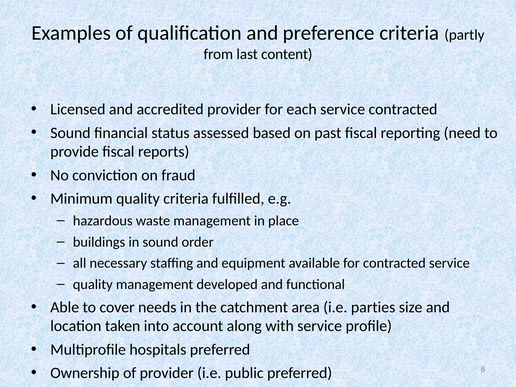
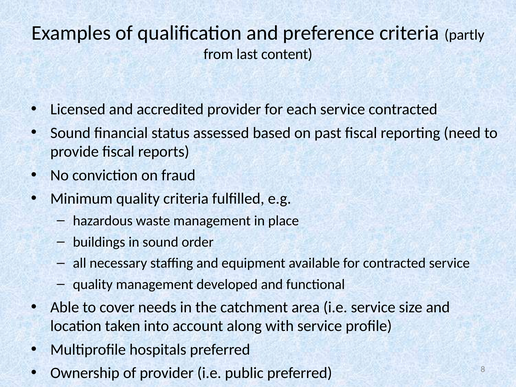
i.e parties: parties -> service
